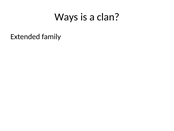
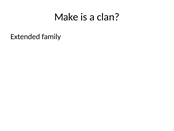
Ways: Ways -> Make
